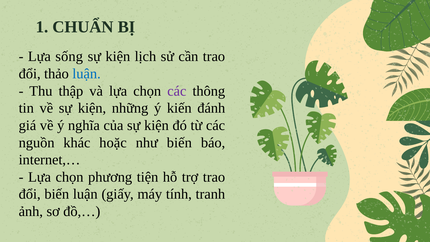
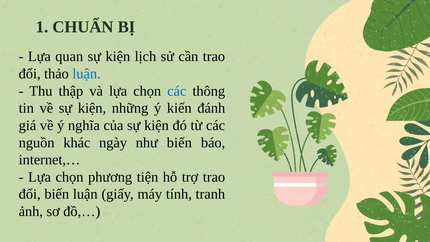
sống: sống -> quan
các at (177, 91) colour: purple -> blue
hoặc: hoặc -> ngày
